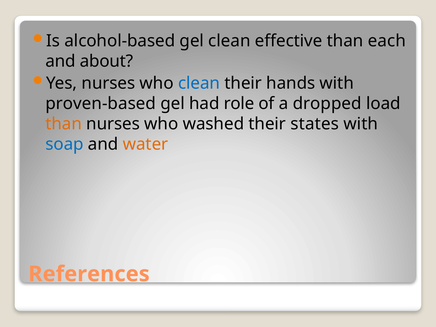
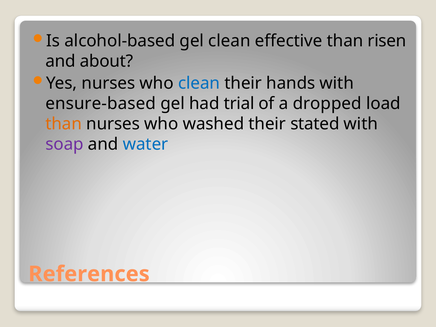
each: each -> risen
proven-based: proven-based -> ensure-based
role: role -> trial
states: states -> stated
soap colour: blue -> purple
water colour: orange -> blue
